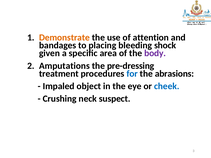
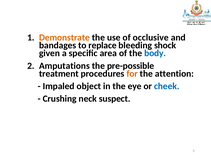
attention: attention -> occlusive
placing: placing -> replace
body colour: purple -> blue
pre-dressing: pre-dressing -> pre-possible
for colour: blue -> orange
abrasions: abrasions -> attention
